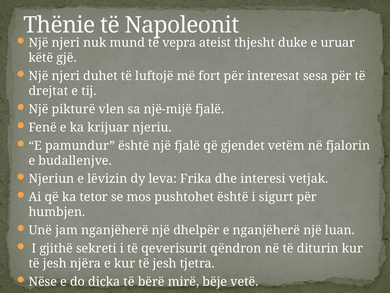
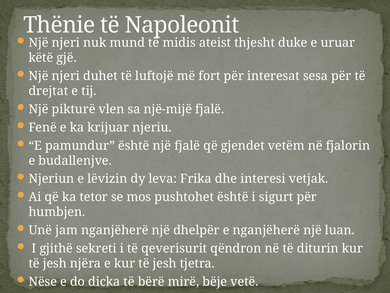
vepra: vepra -> midis
